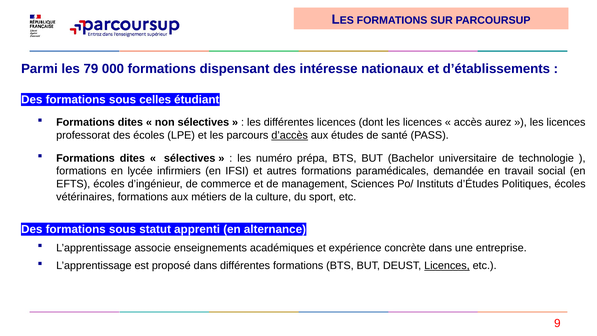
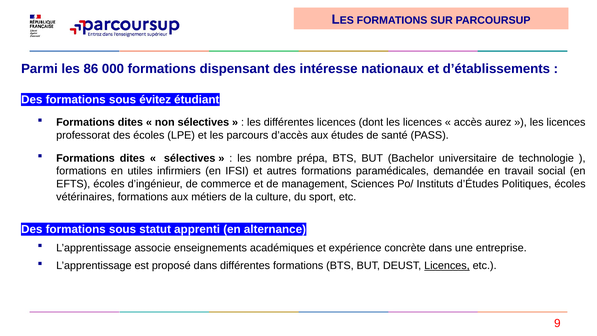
79: 79 -> 86
celles: celles -> évitez
d’accès underline: present -> none
numéro: numéro -> nombre
lycée: lycée -> utiles
